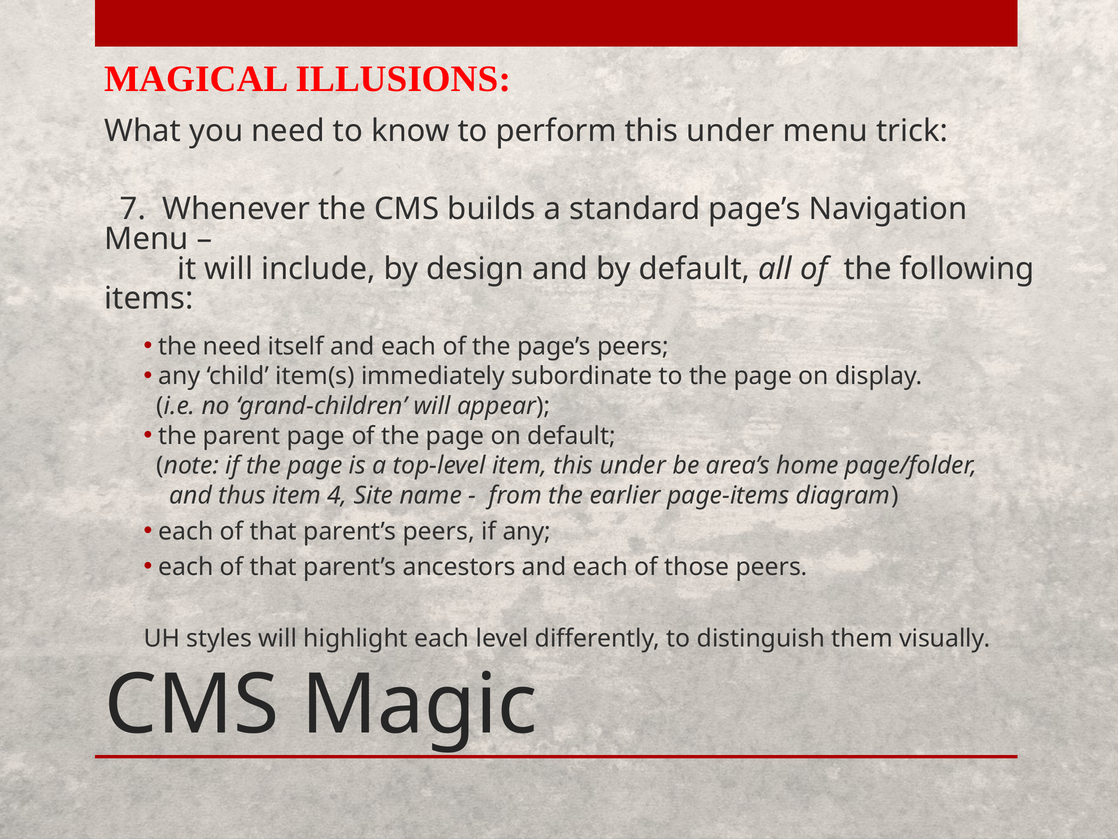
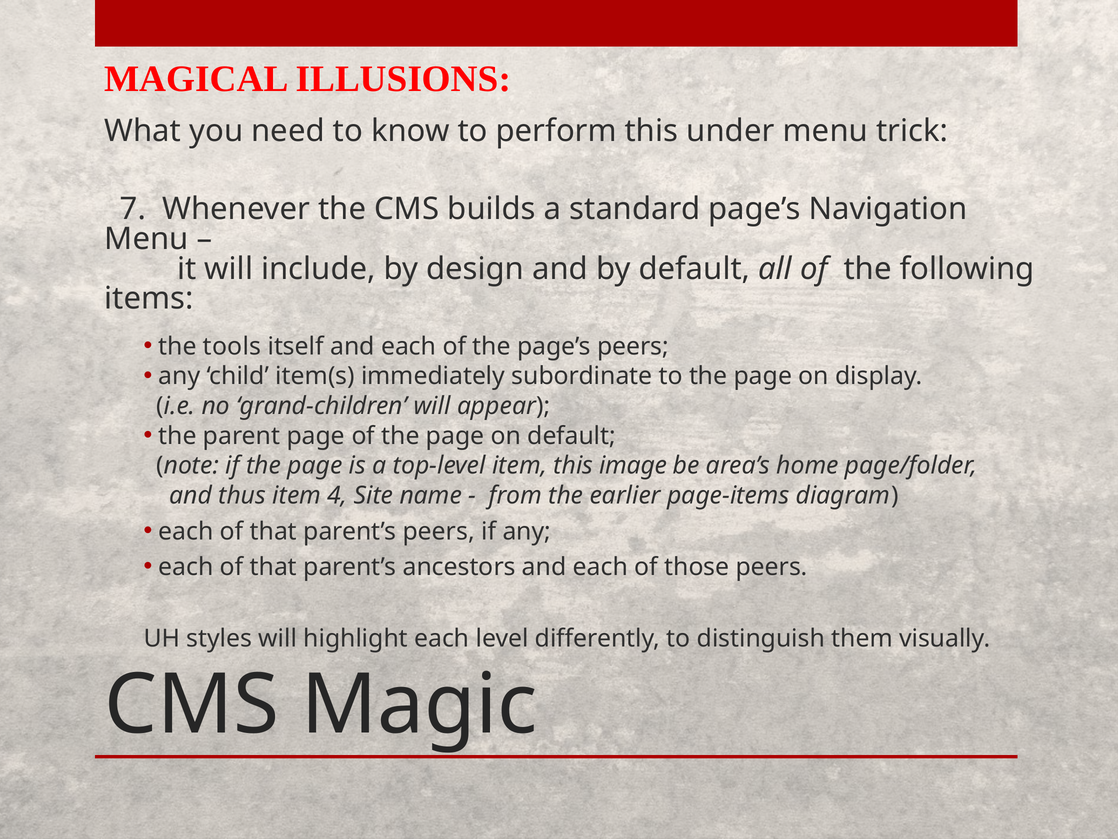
the need: need -> tools
item this under: under -> image
